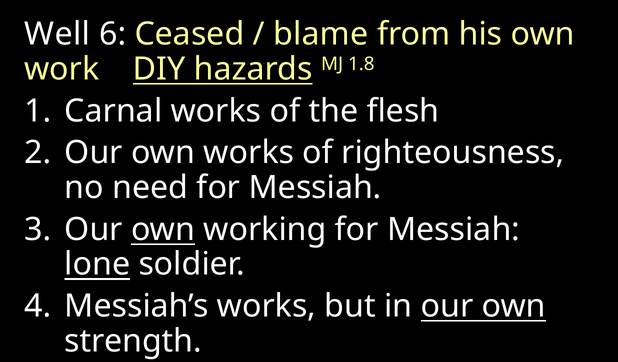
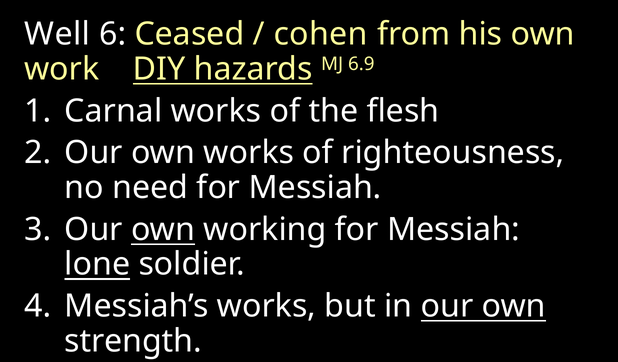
blame: blame -> cohen
1.8: 1.8 -> 6.9
